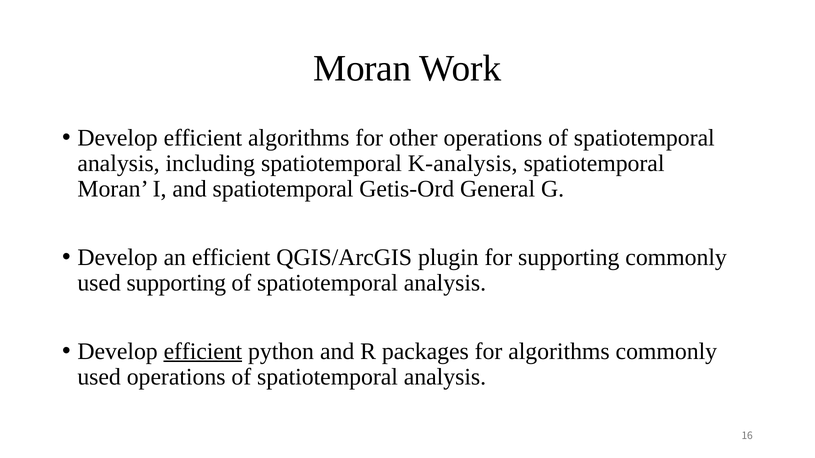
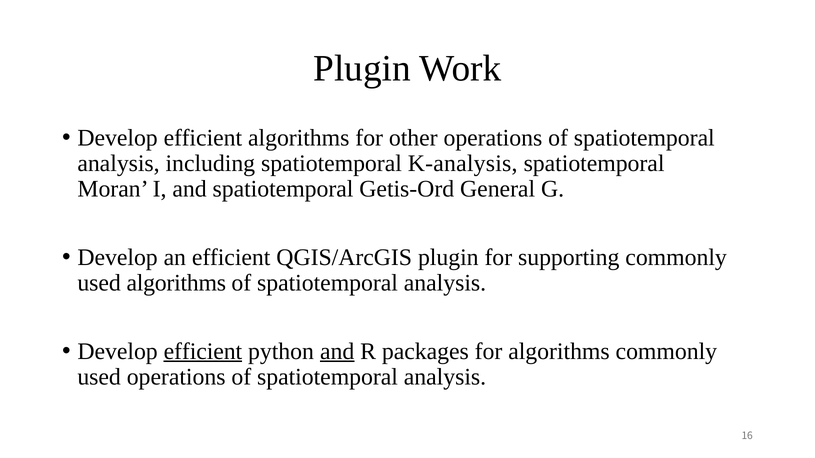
Moran at (362, 68): Moran -> Plugin
used supporting: supporting -> algorithms
and at (337, 352) underline: none -> present
